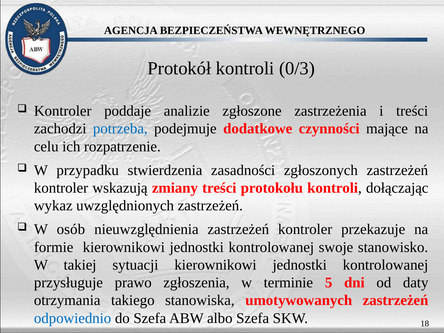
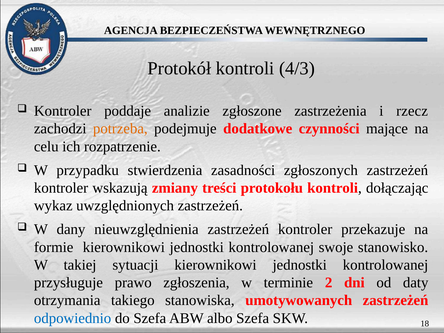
0/3: 0/3 -> 4/3
i treści: treści -> rzecz
potrzeba colour: blue -> orange
osób: osób -> dany
5: 5 -> 2
